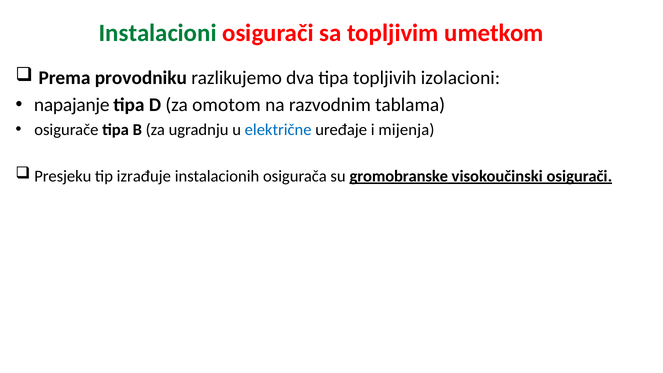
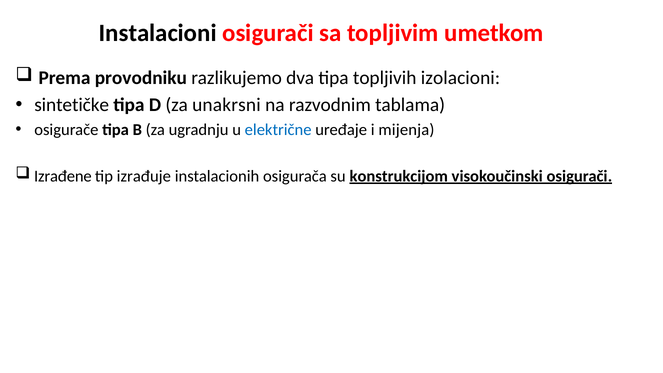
Instalacioni colour: green -> black
napajanje: napajanje -> sintetičke
omotom: omotom -> unakrsni
Presjeku: Presjeku -> Izrađene
gromobranske: gromobranske -> konstrukcijom
